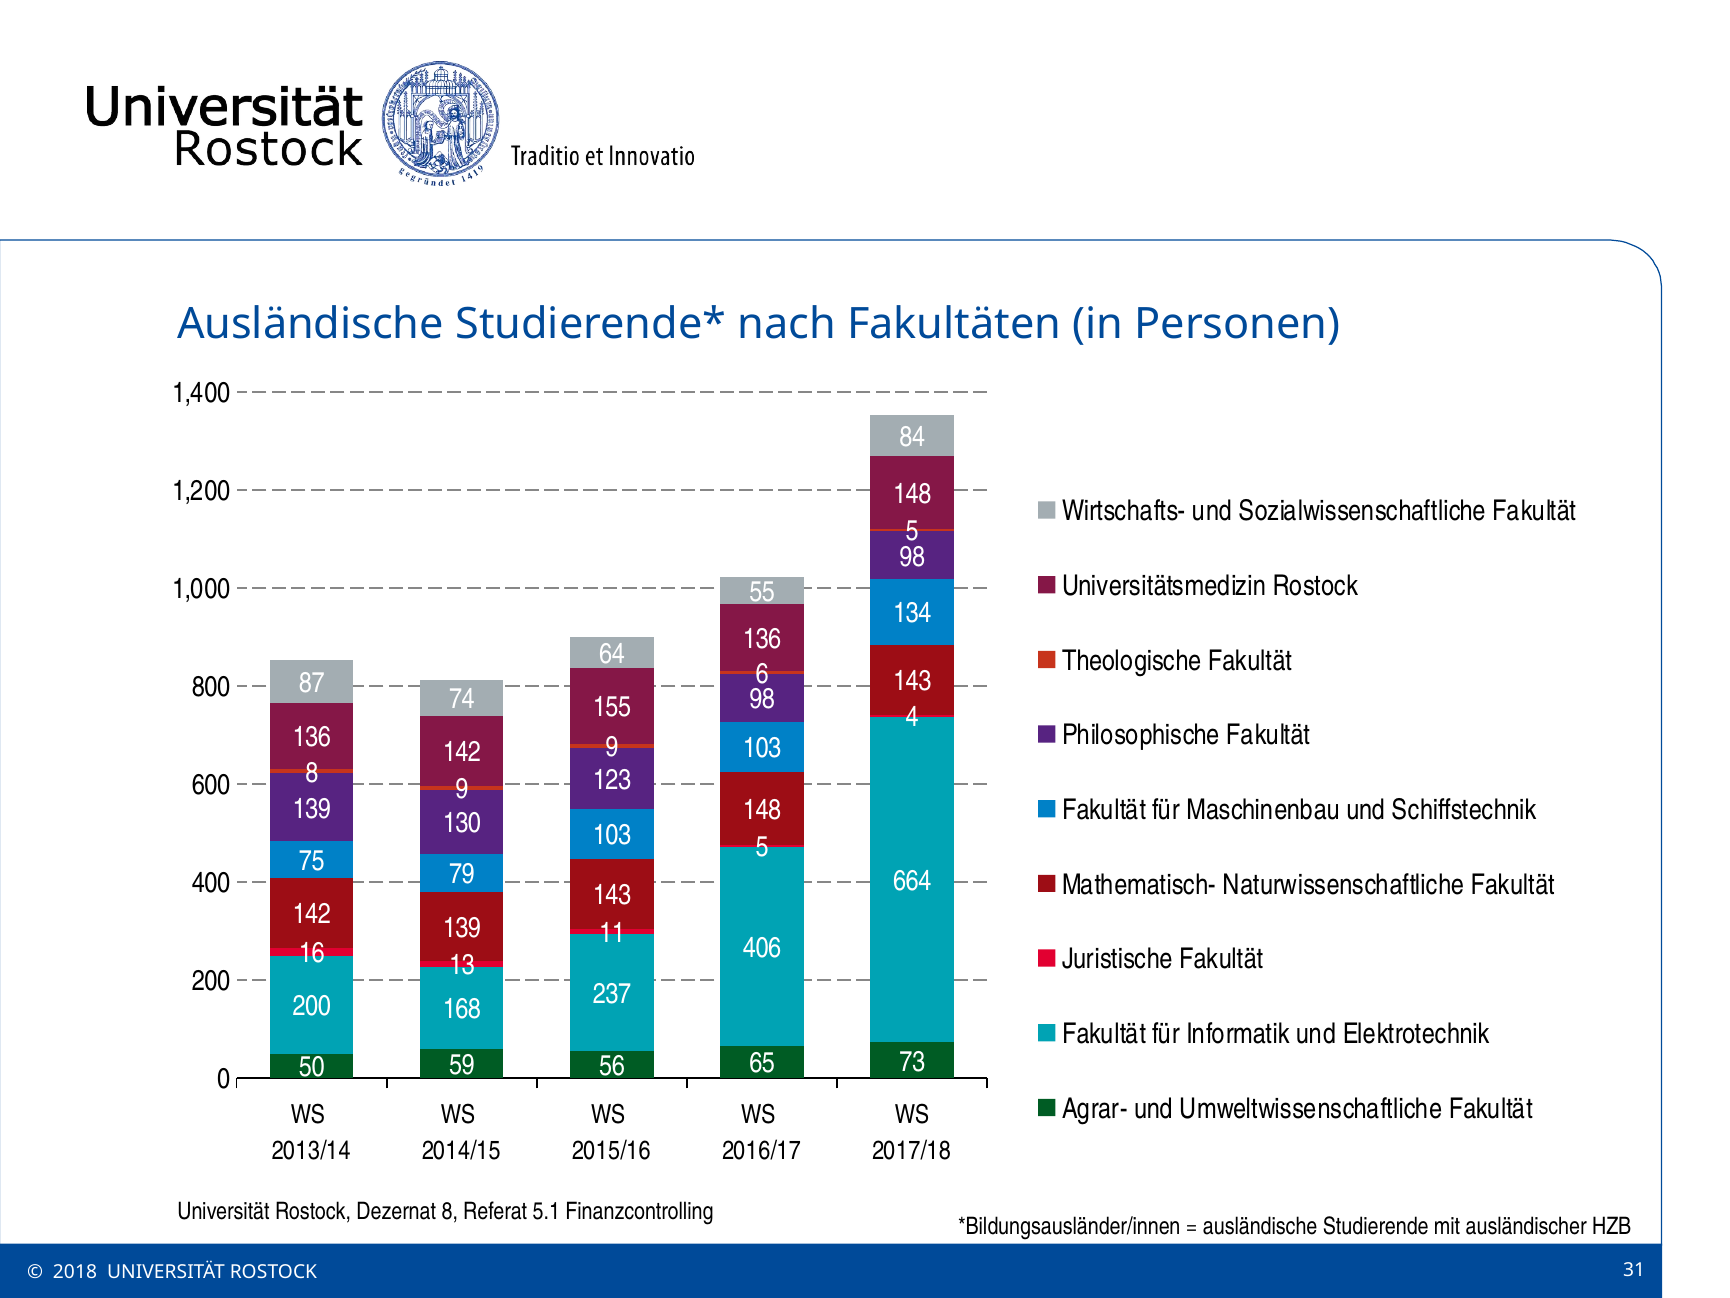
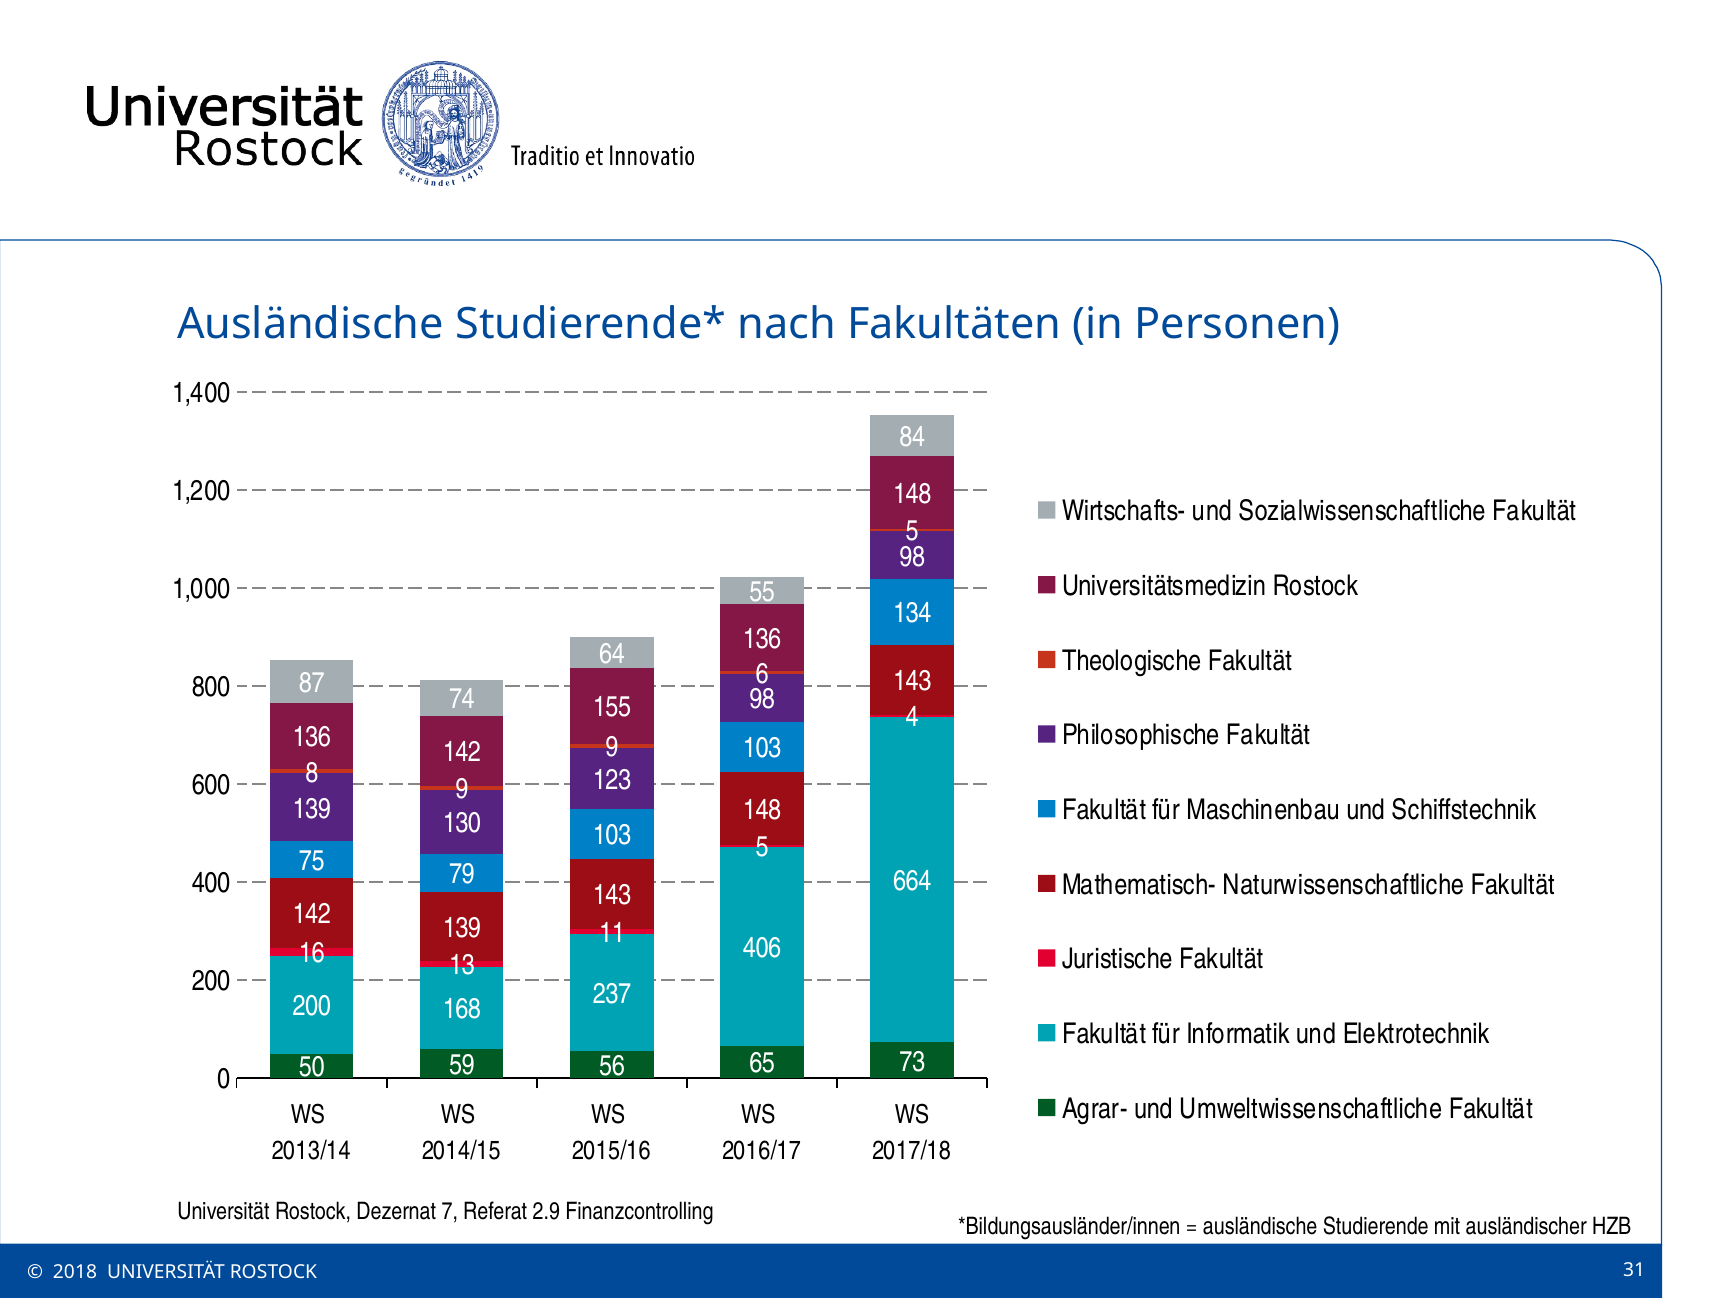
Dezernat 8: 8 -> 7
5.1: 5.1 -> 2.9
